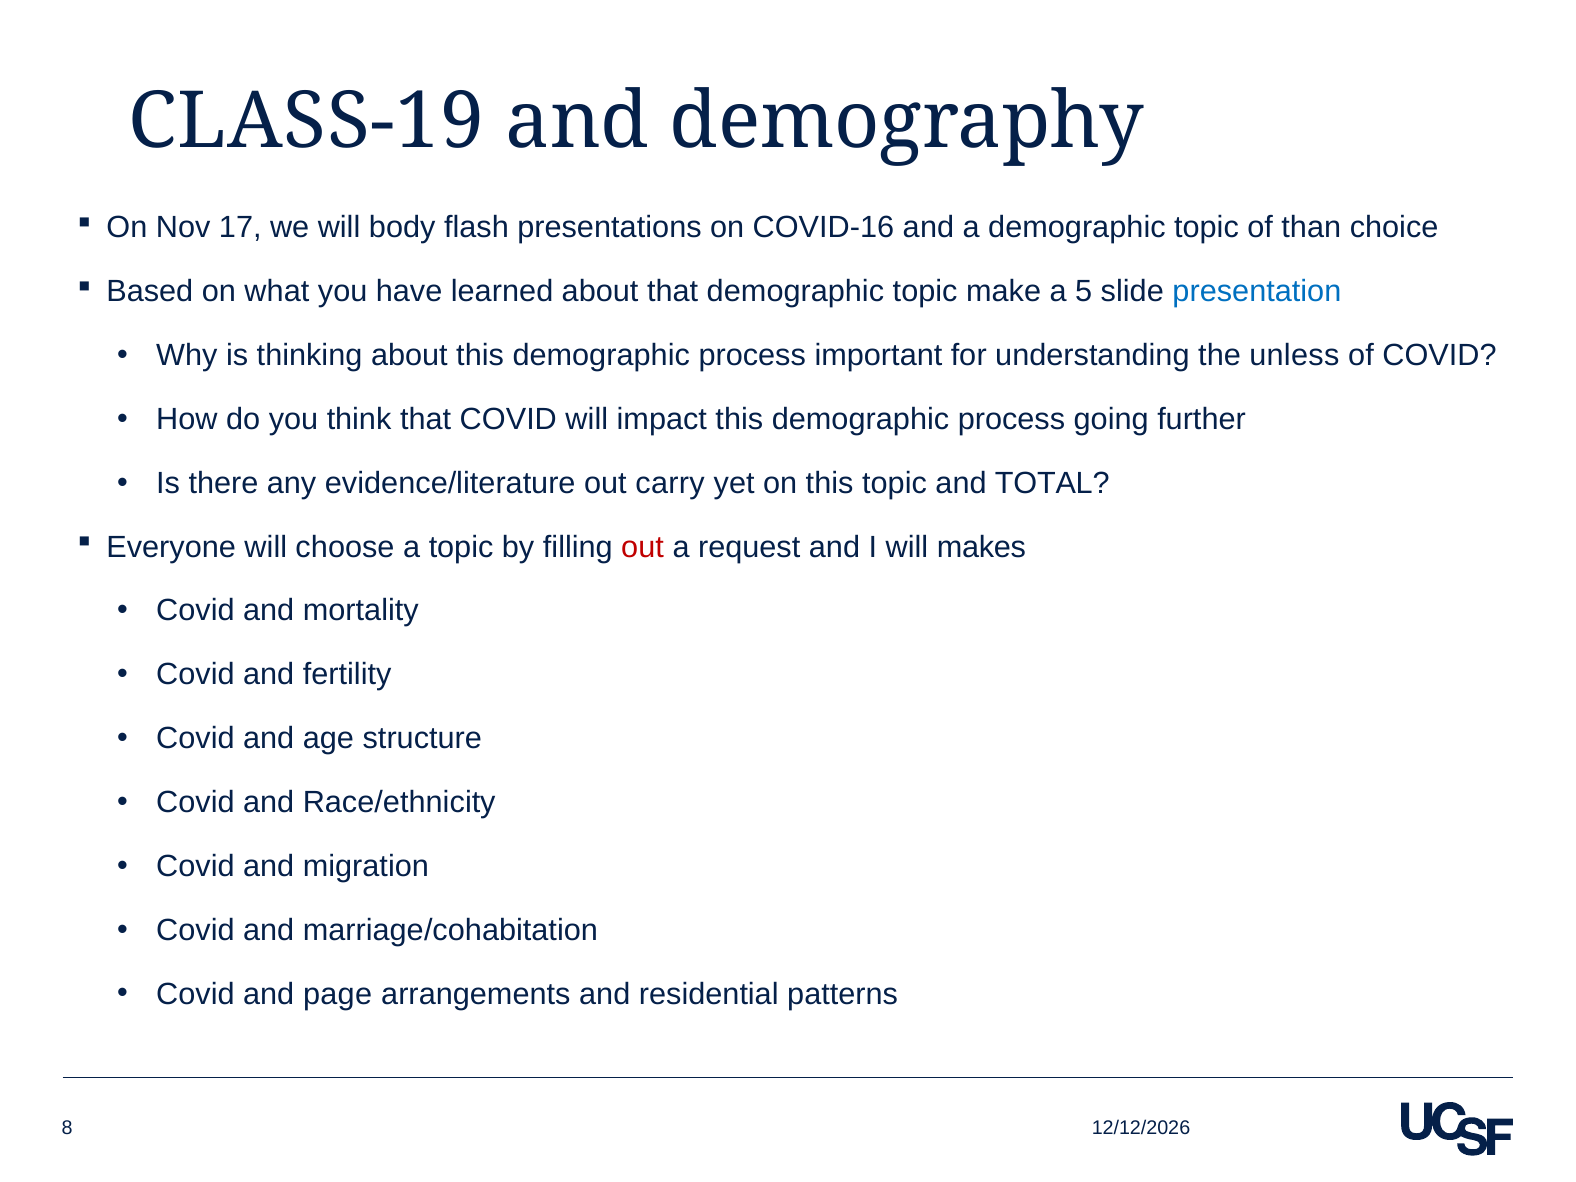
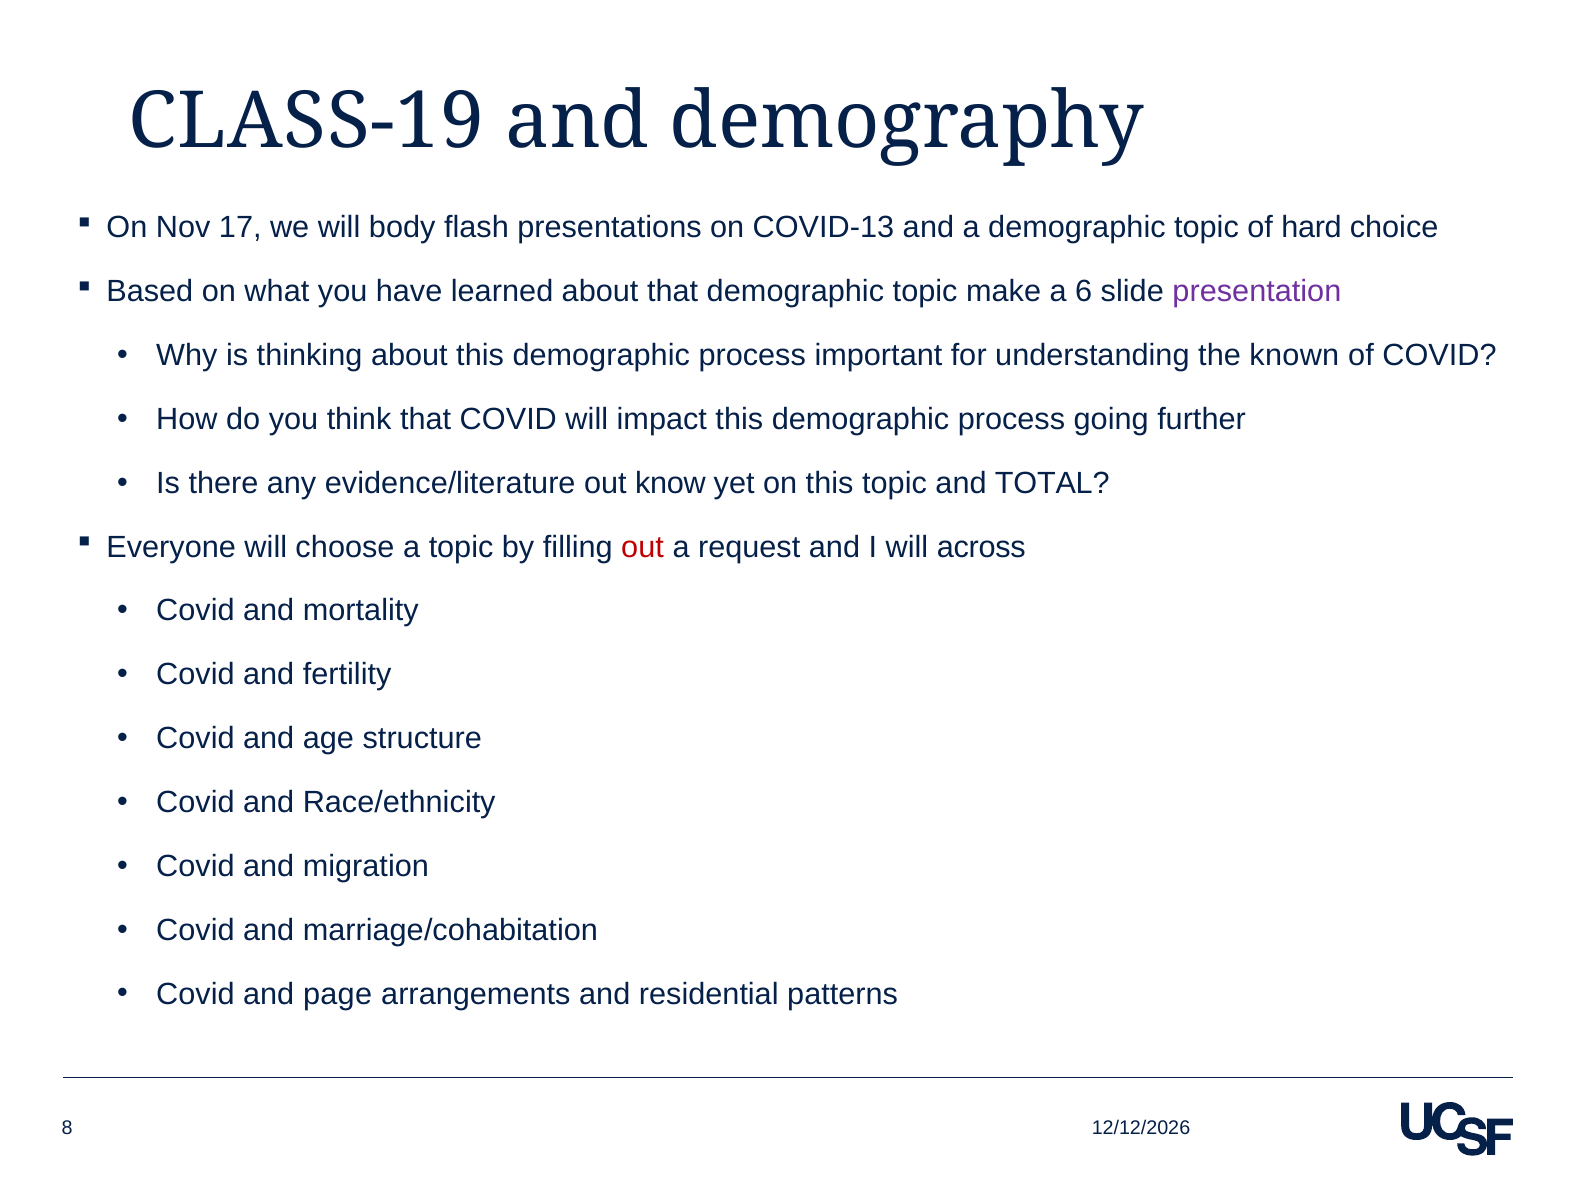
COVID-16: COVID-16 -> COVID-13
than: than -> hard
5: 5 -> 6
presentation colour: blue -> purple
unless: unless -> known
carry: carry -> know
makes: makes -> across
